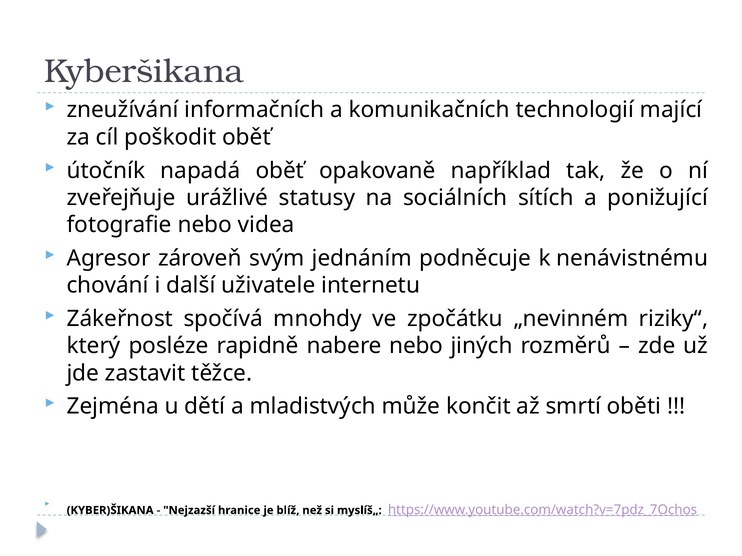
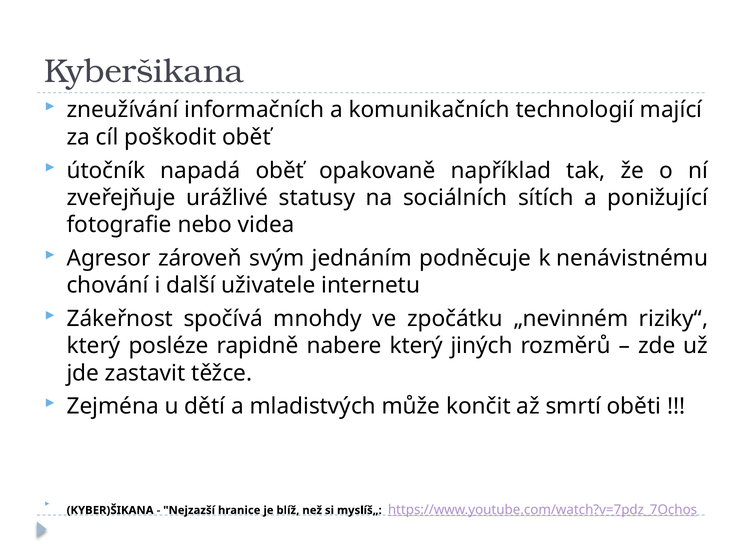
nabere nebo: nebo -> který
